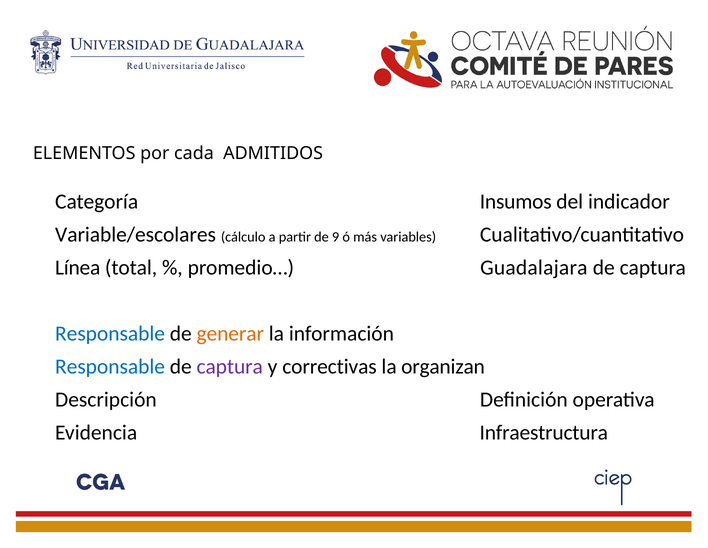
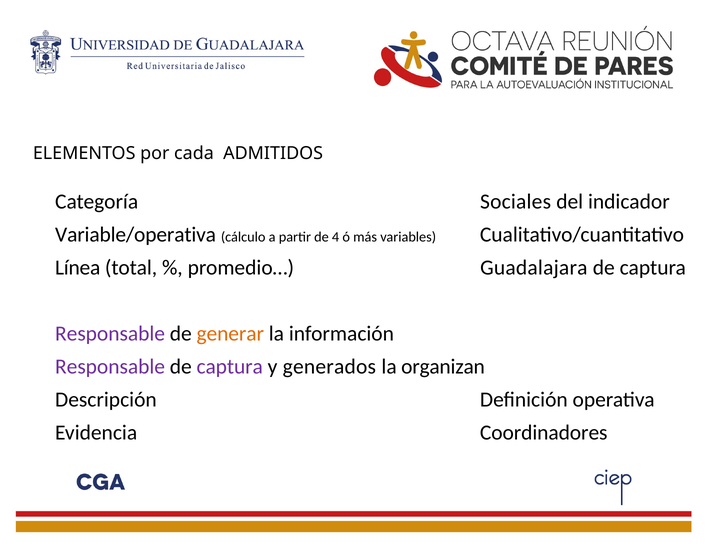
Insumos: Insumos -> Sociales
Variable/escolares: Variable/escolares -> Variable/operativa
9: 9 -> 4
Responsable at (110, 334) colour: blue -> purple
Responsable at (110, 367) colour: blue -> purple
correctivas: correctivas -> generados
Infraestructura: Infraestructura -> Coordinadores
